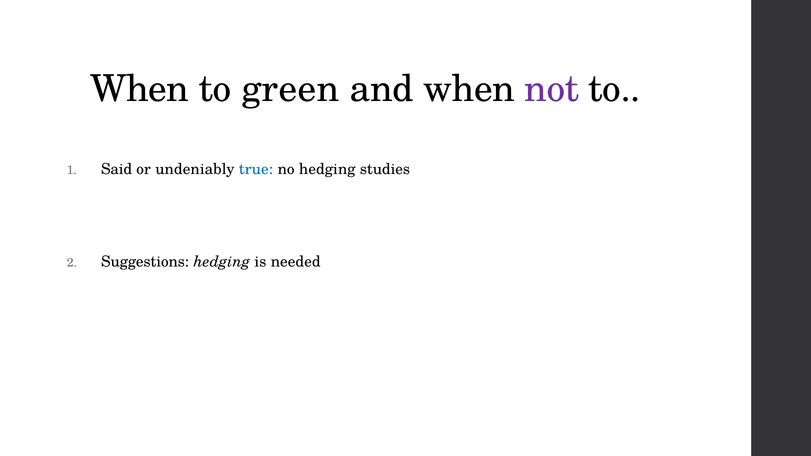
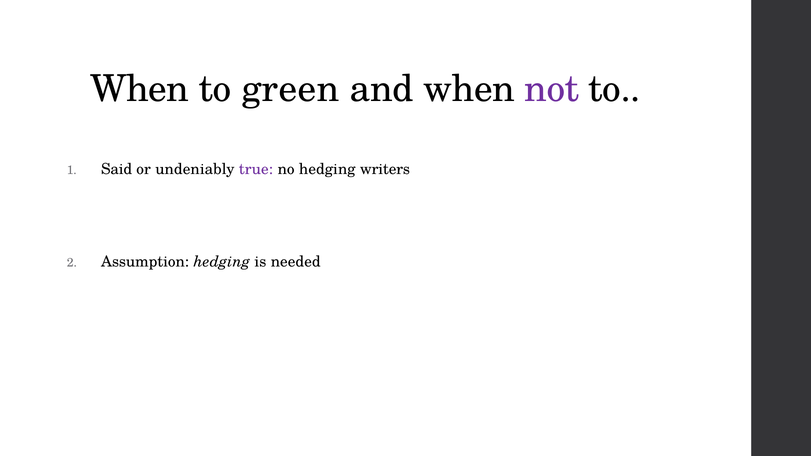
true colour: blue -> purple
studies: studies -> writers
Suggestions: Suggestions -> Assumption
